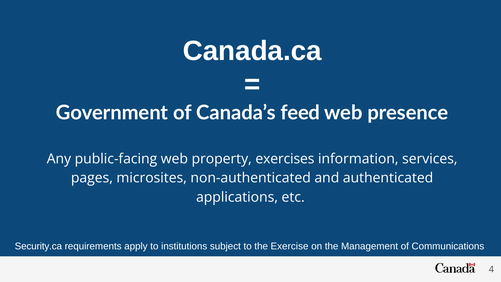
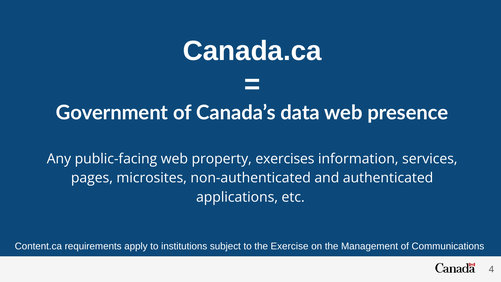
feed: feed -> data
Security.ca: Security.ca -> Content.ca
